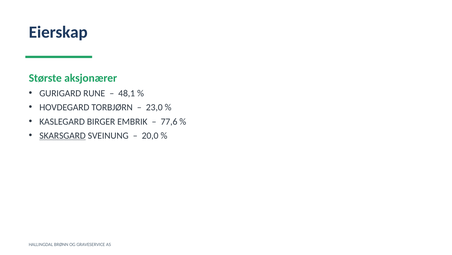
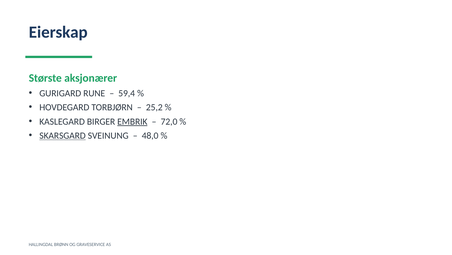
48,1: 48,1 -> 59,4
23,0: 23,0 -> 25,2
EMBRIK underline: none -> present
77,6: 77,6 -> 72,0
20,0: 20,0 -> 48,0
